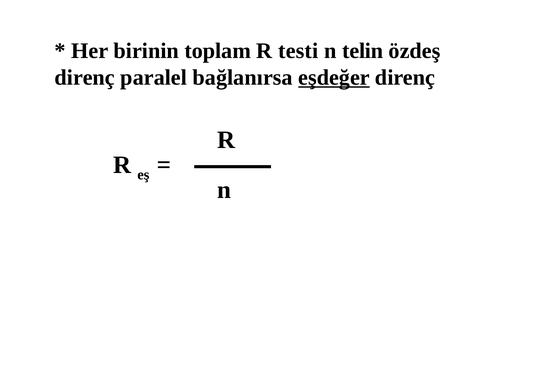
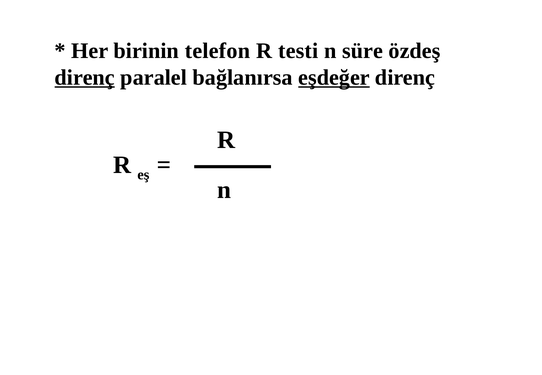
toplam: toplam -> telefon
telin: telin -> süre
direnç at (85, 77) underline: none -> present
